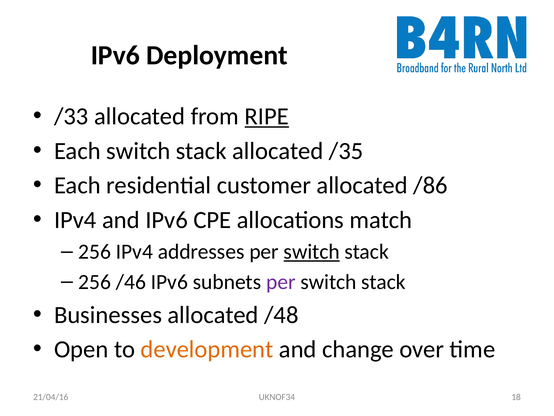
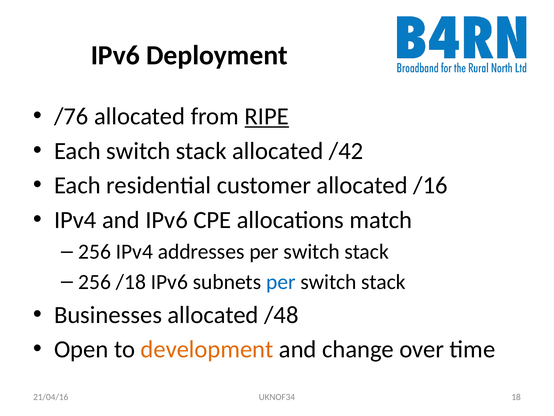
/33: /33 -> /76
/35: /35 -> /42
/86: /86 -> /16
switch at (312, 252) underline: present -> none
/46: /46 -> /18
per at (281, 282) colour: purple -> blue
